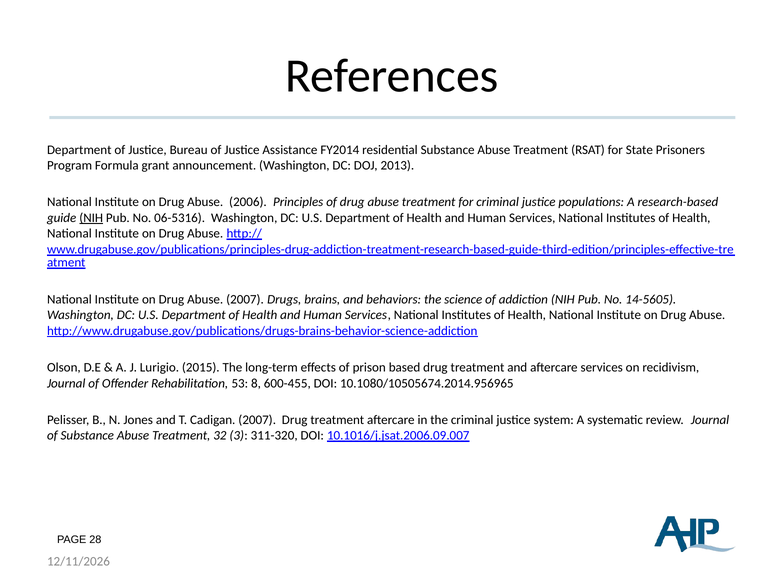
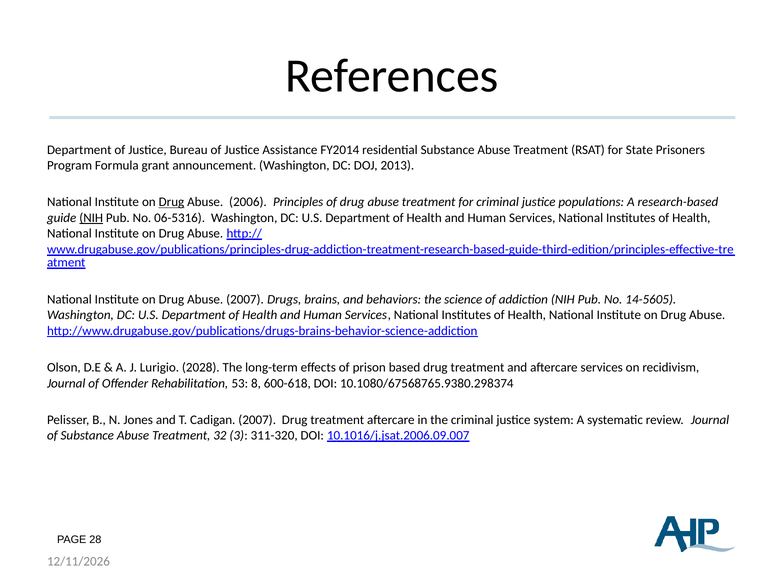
Drug at (171, 202) underline: none -> present
2015: 2015 -> 2028
600-455: 600-455 -> 600-618
10.1080/10505674.2014.956965: 10.1080/10505674.2014.956965 -> 10.1080/67568765.9380.298374
